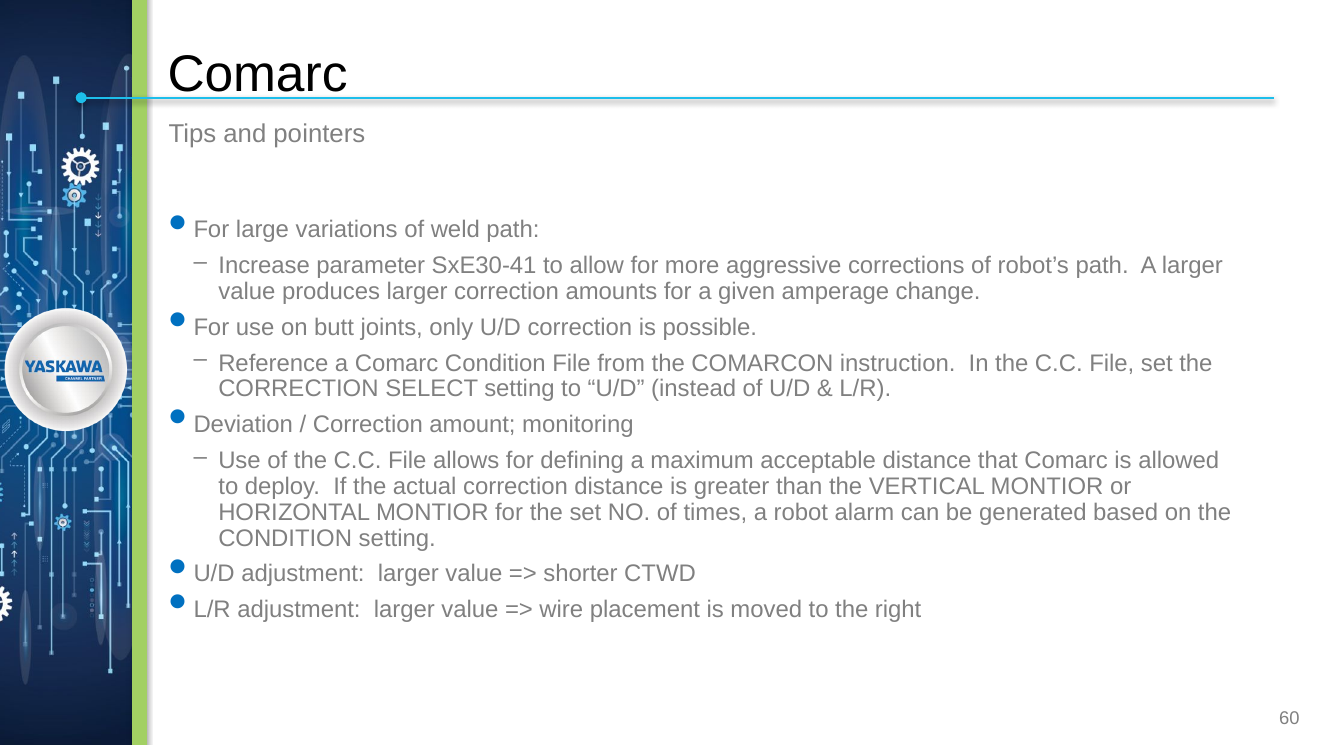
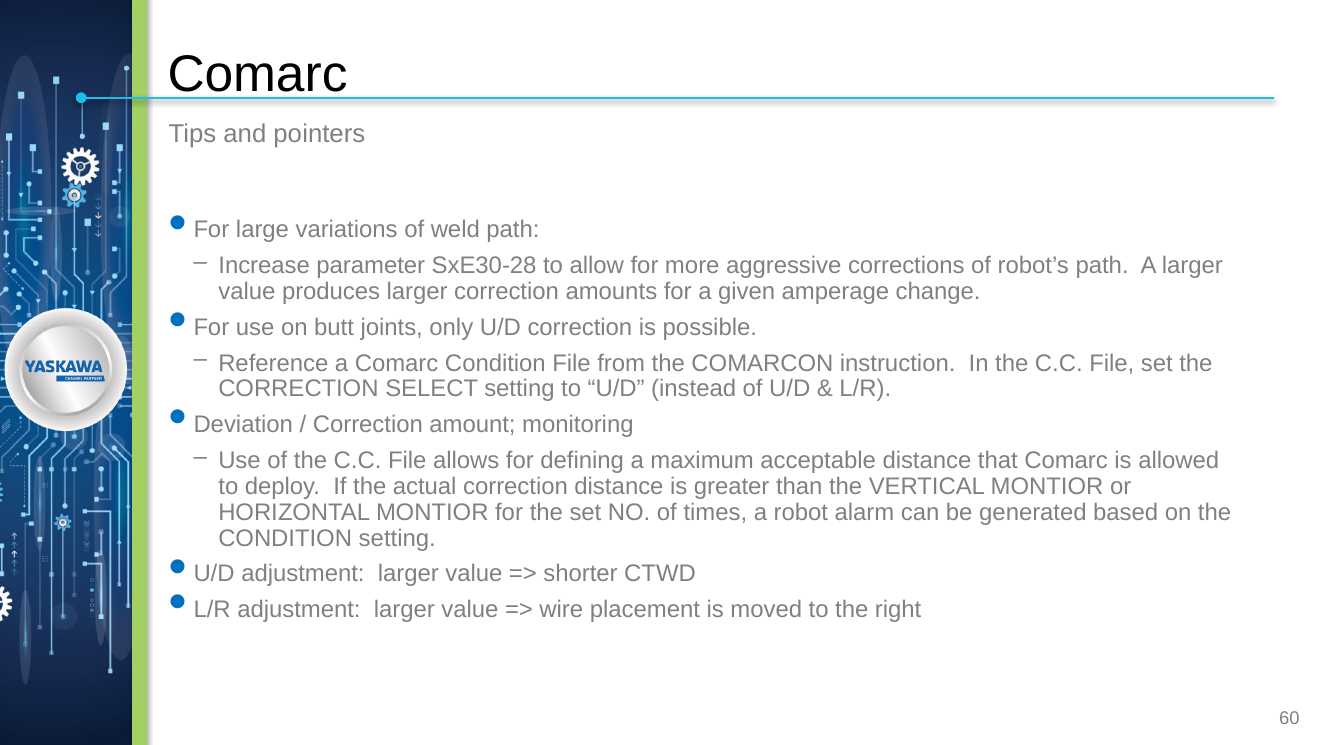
SxE30-41: SxE30-41 -> SxE30-28
